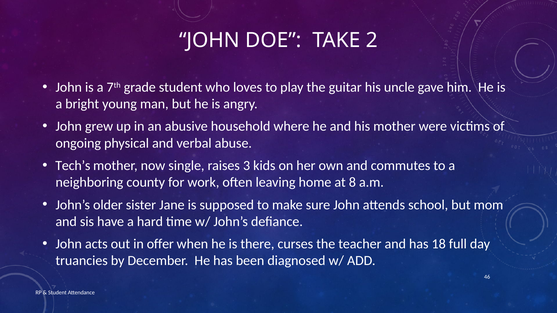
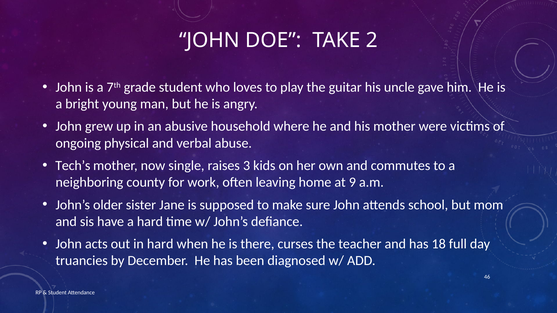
8: 8 -> 9
in offer: offer -> hard
